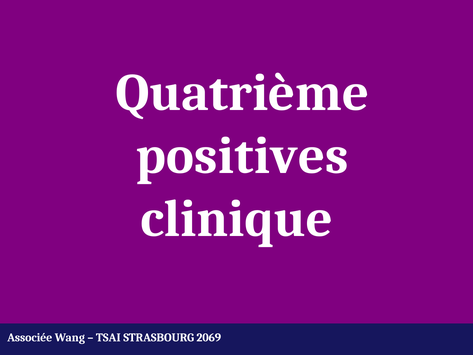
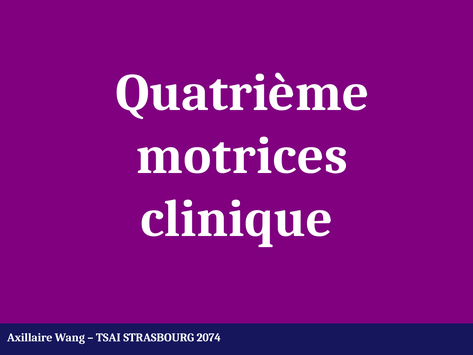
positives: positives -> motrices
Associée: Associée -> Axillaire
2069: 2069 -> 2074
